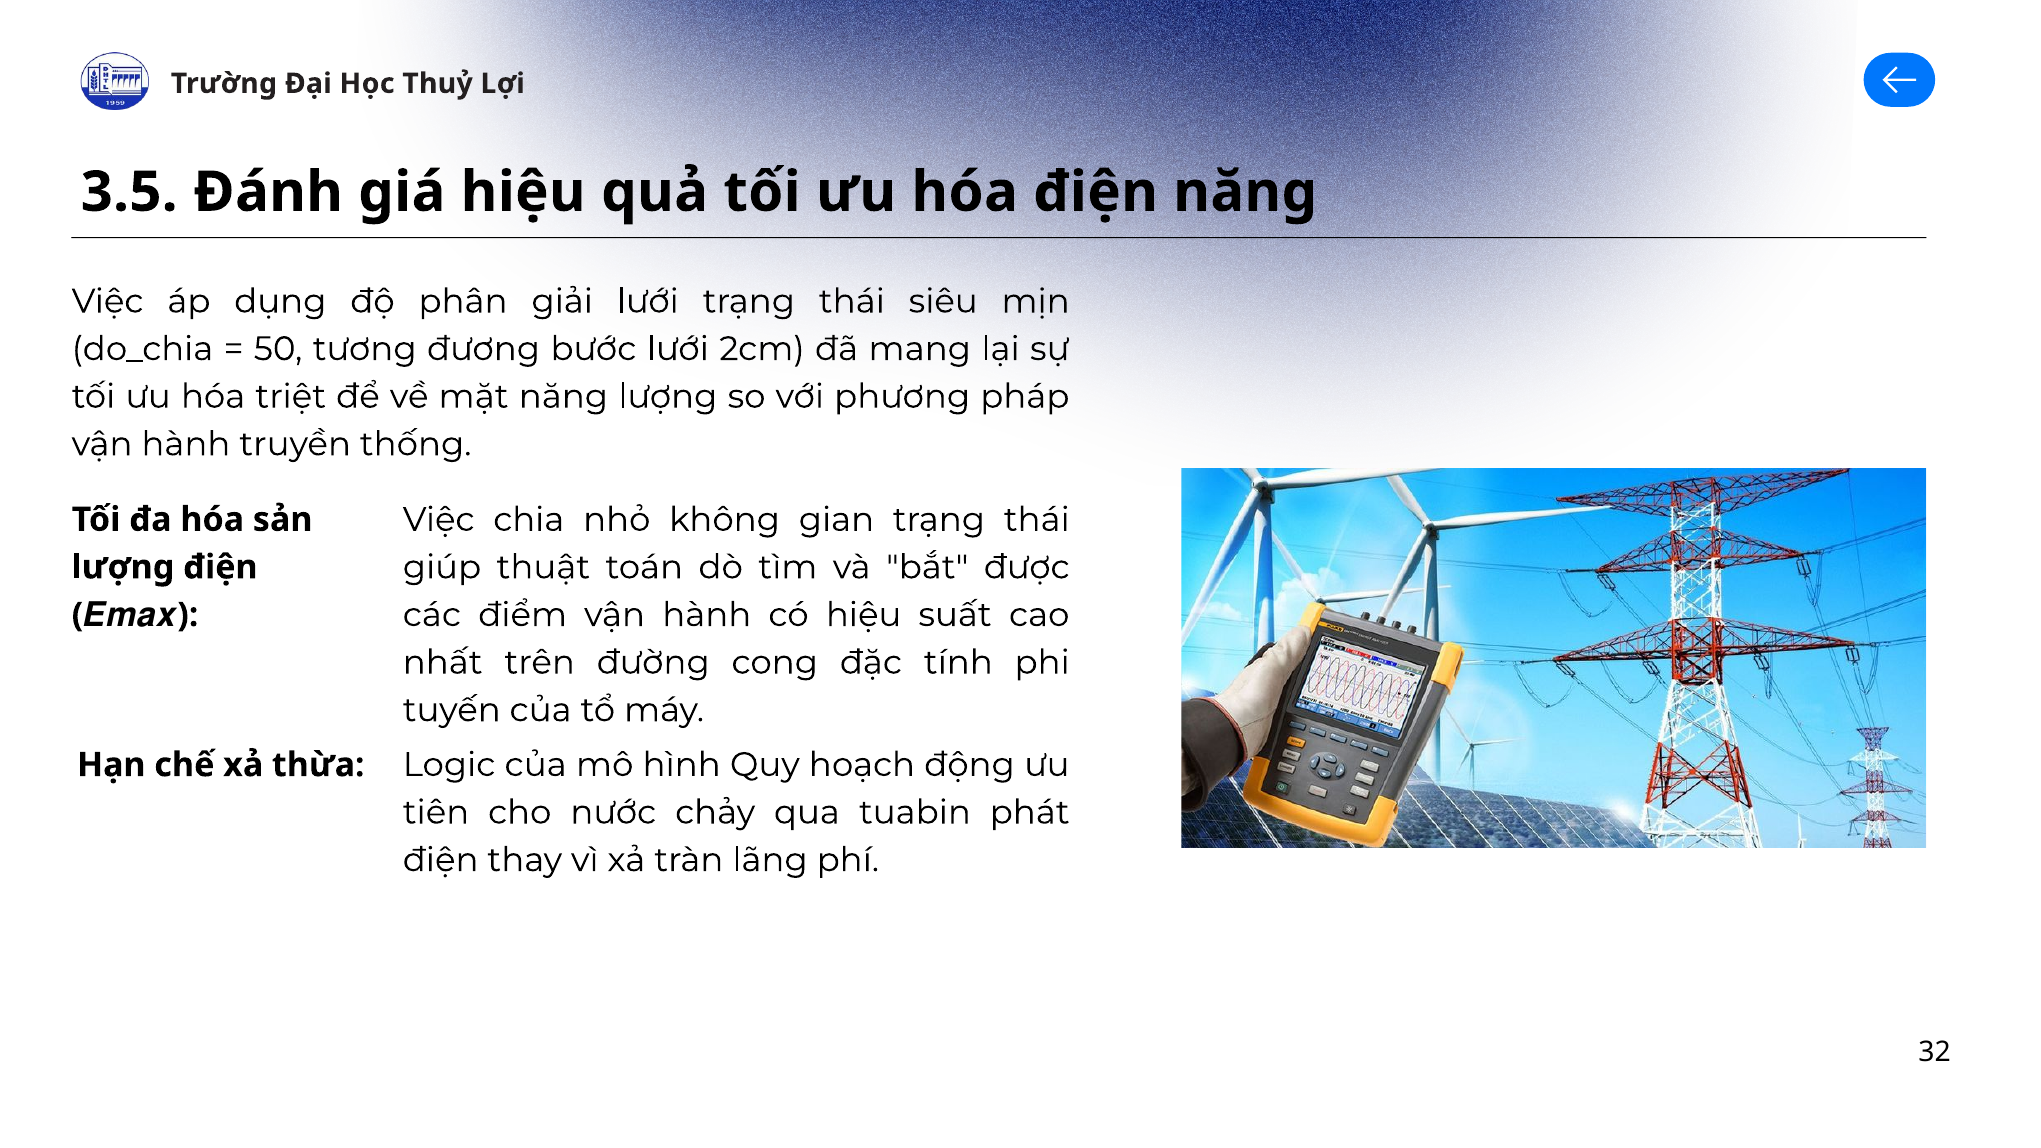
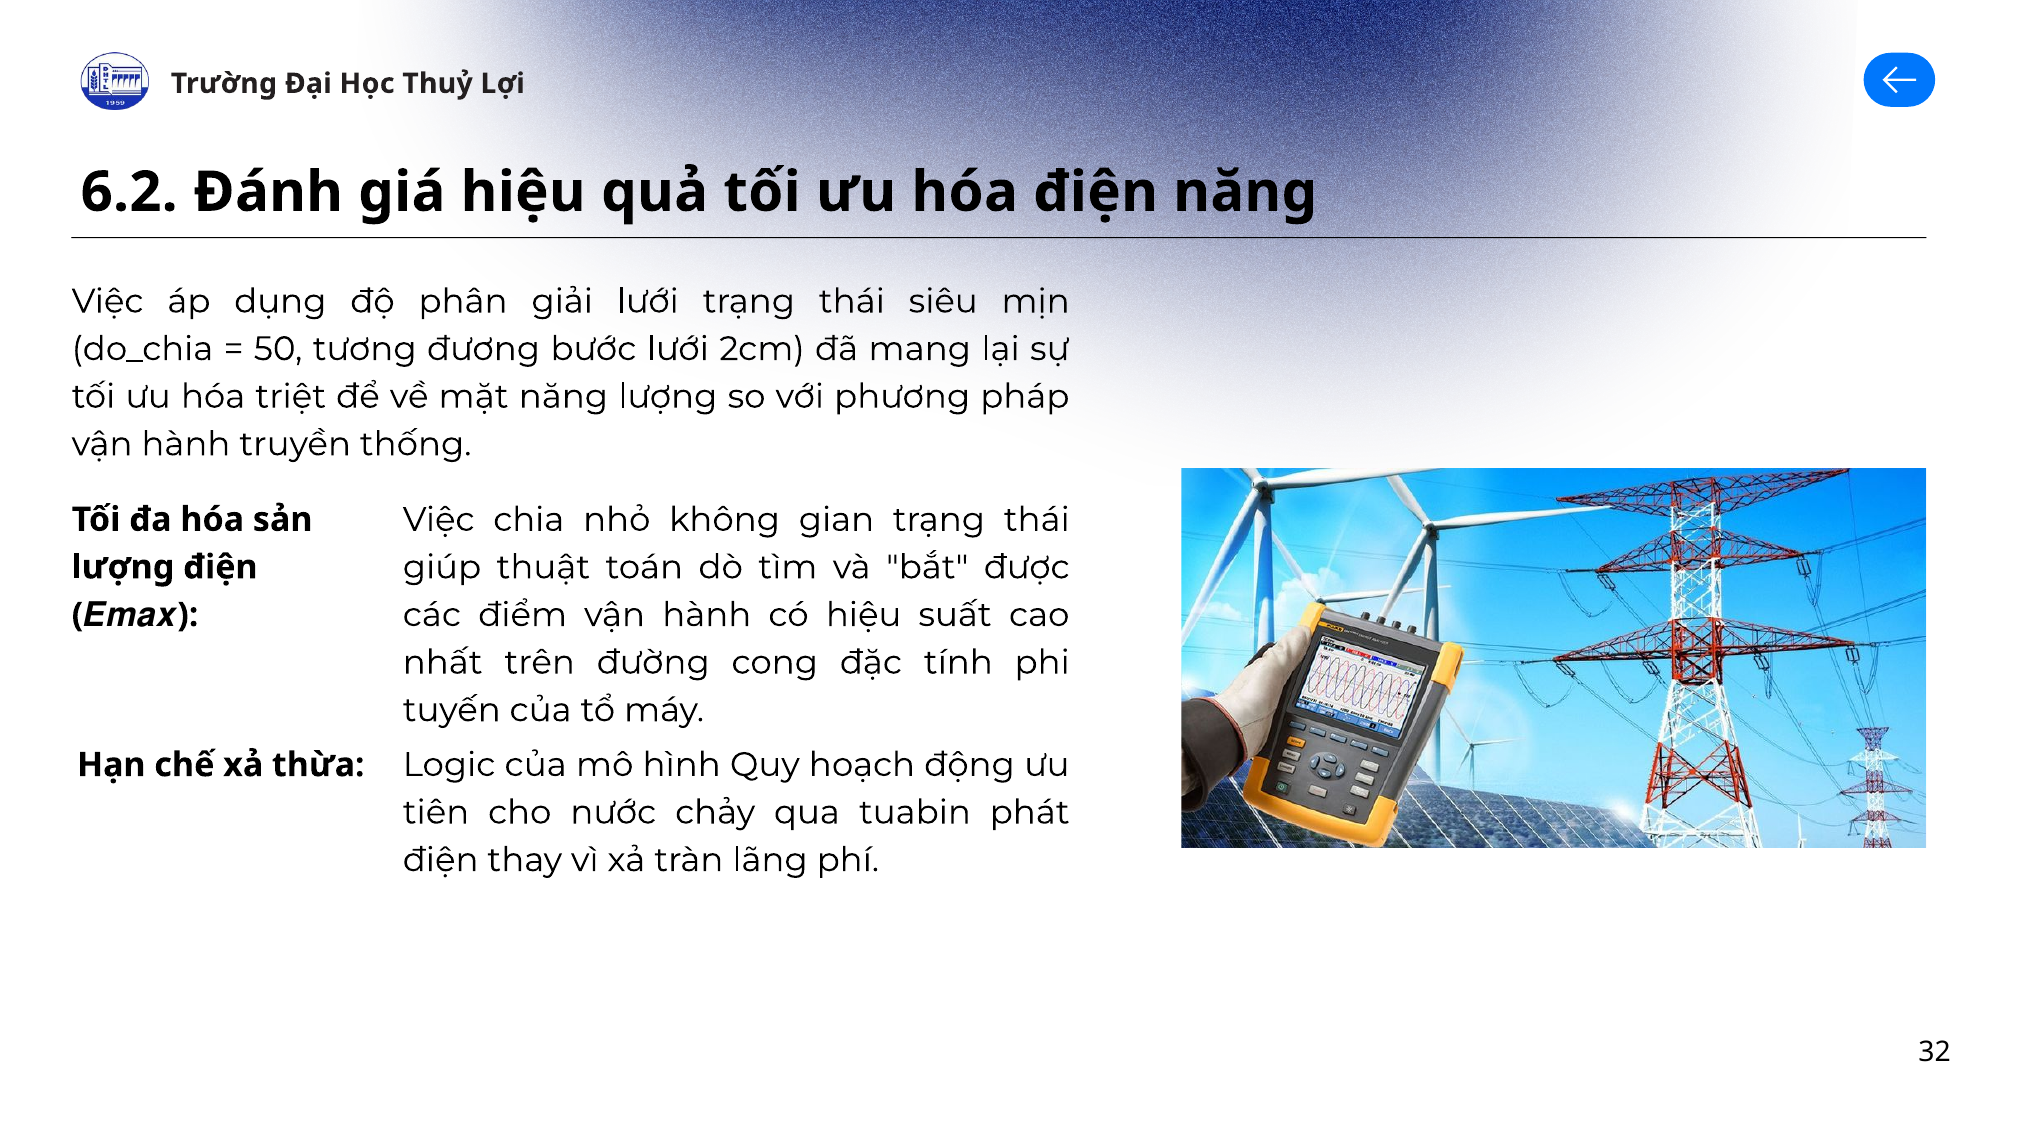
3.5: 3.5 -> 6.2
